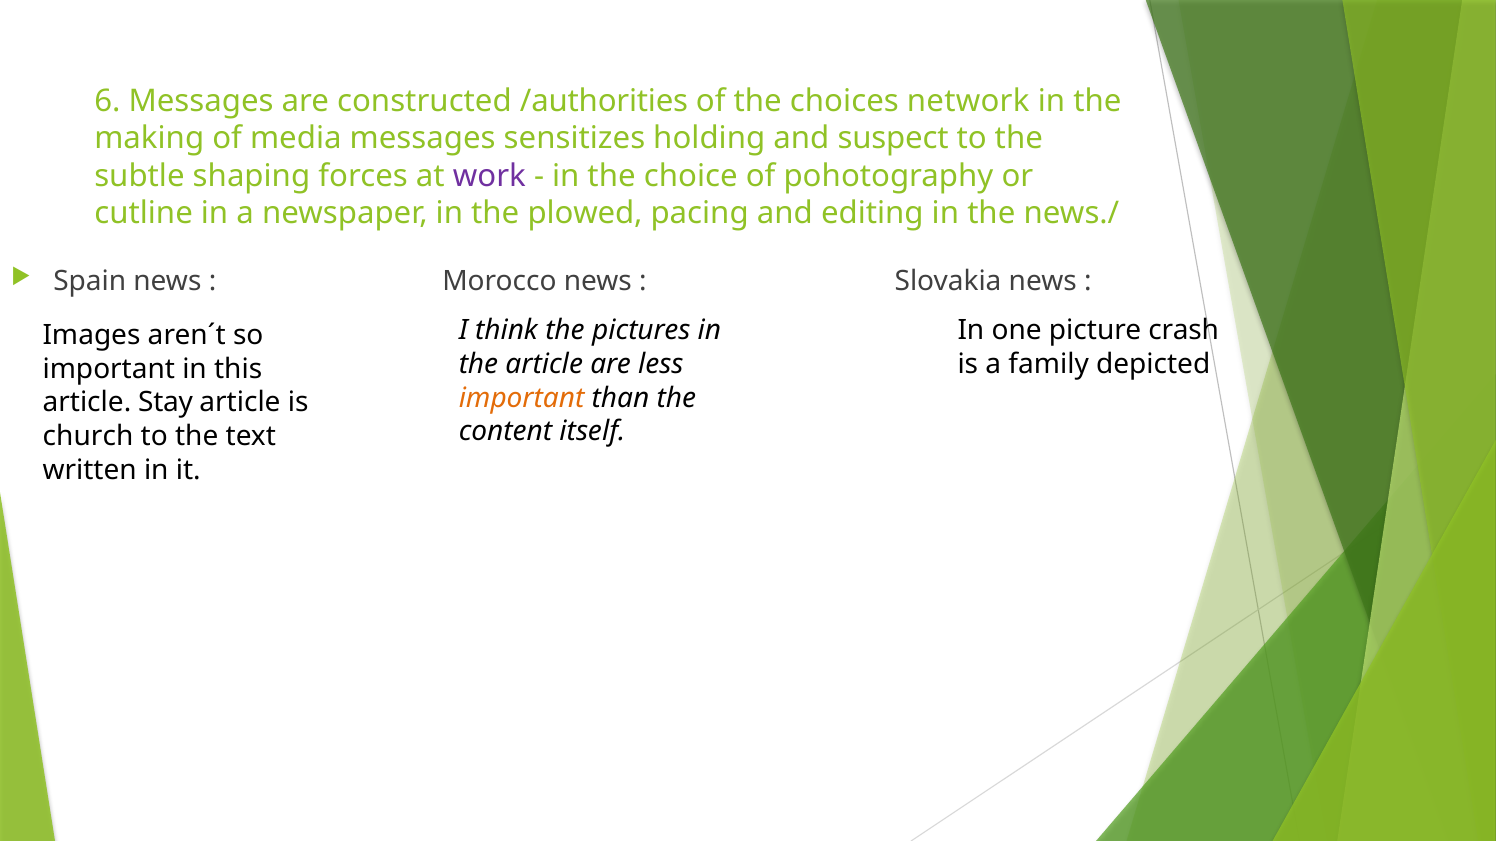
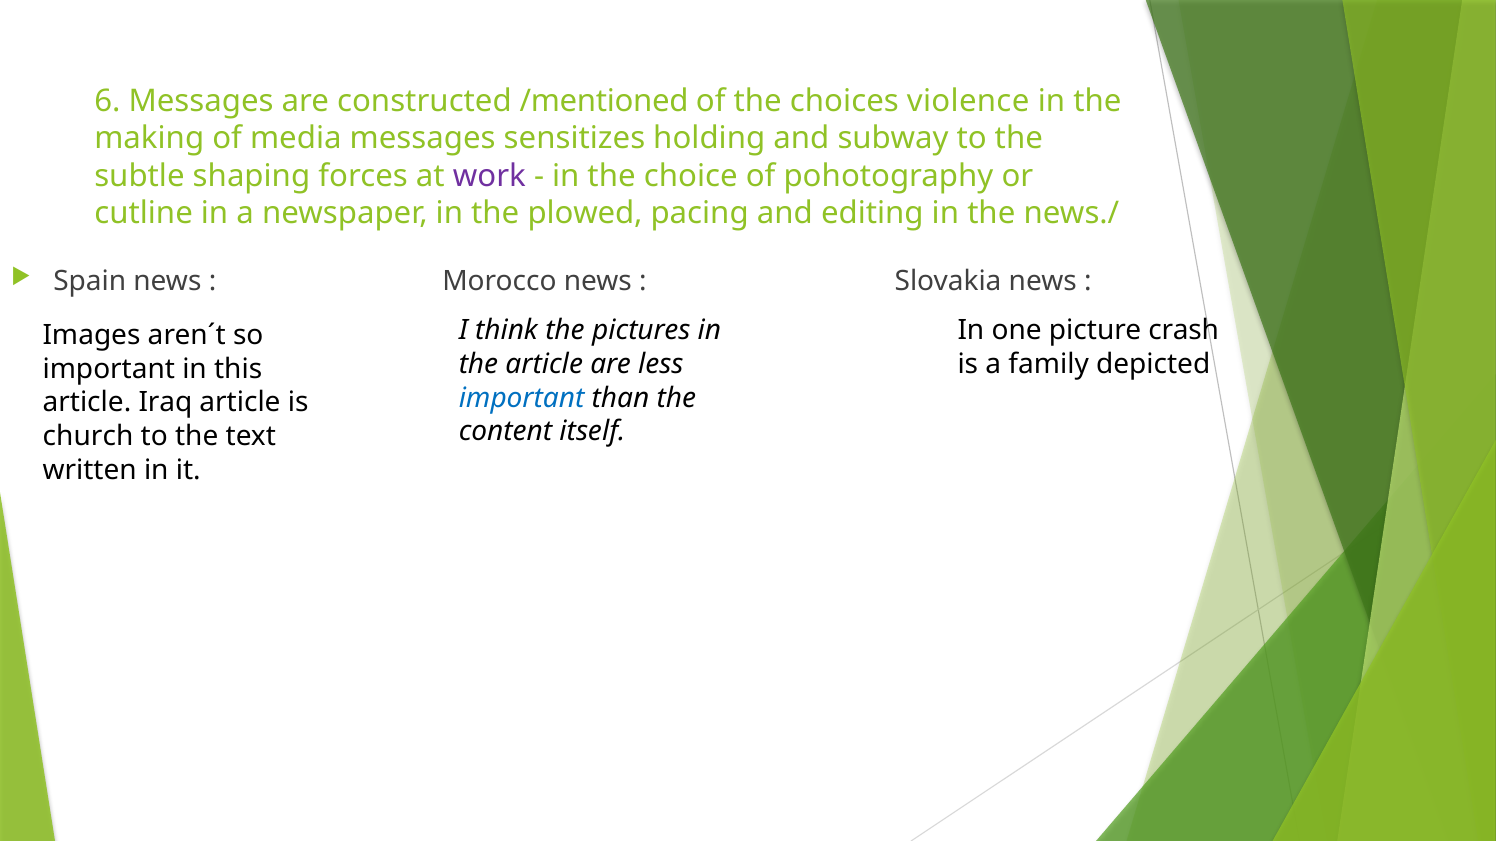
/authorities: /authorities -> /mentioned
network: network -> violence
suspect: suspect -> subway
important at (522, 398) colour: orange -> blue
Stay: Stay -> Iraq
